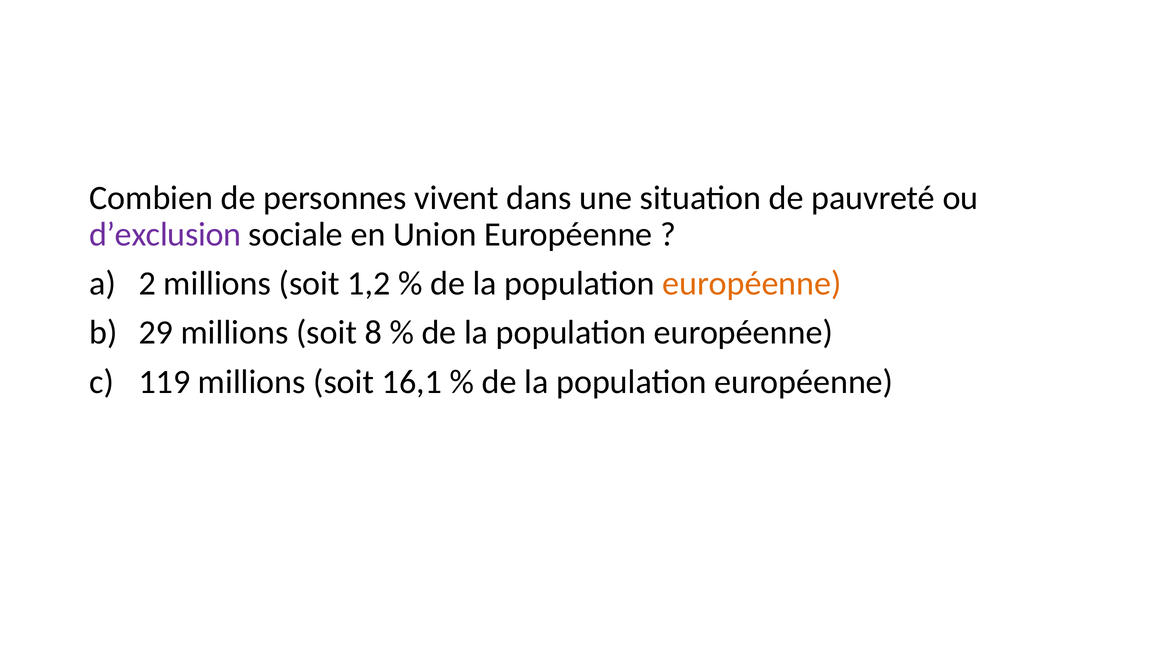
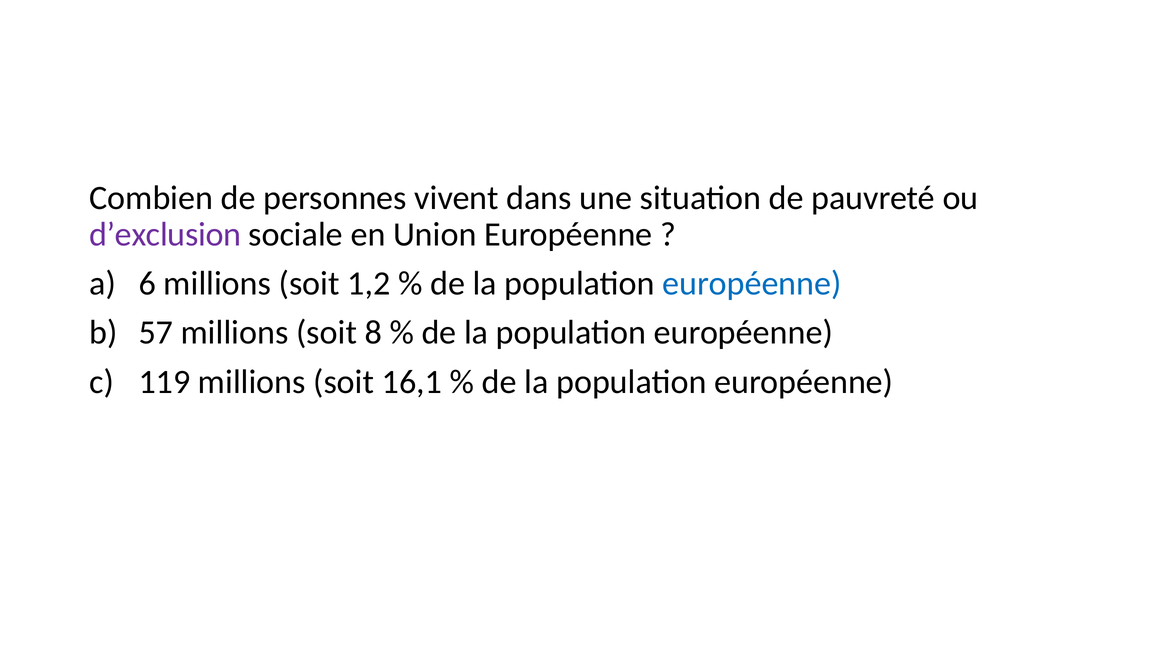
2: 2 -> 6
européenne at (752, 284) colour: orange -> blue
29: 29 -> 57
